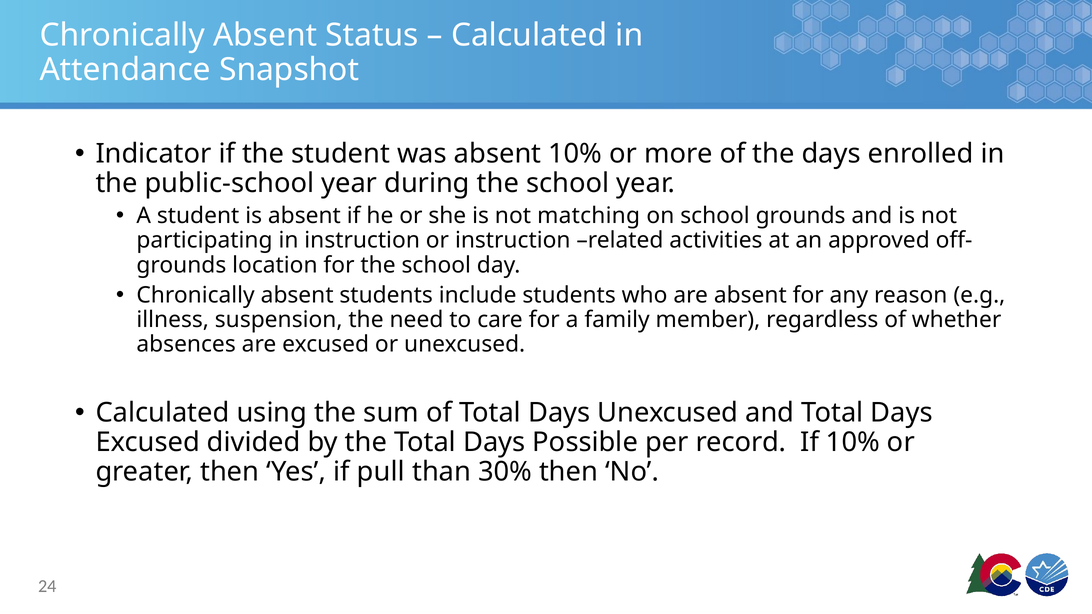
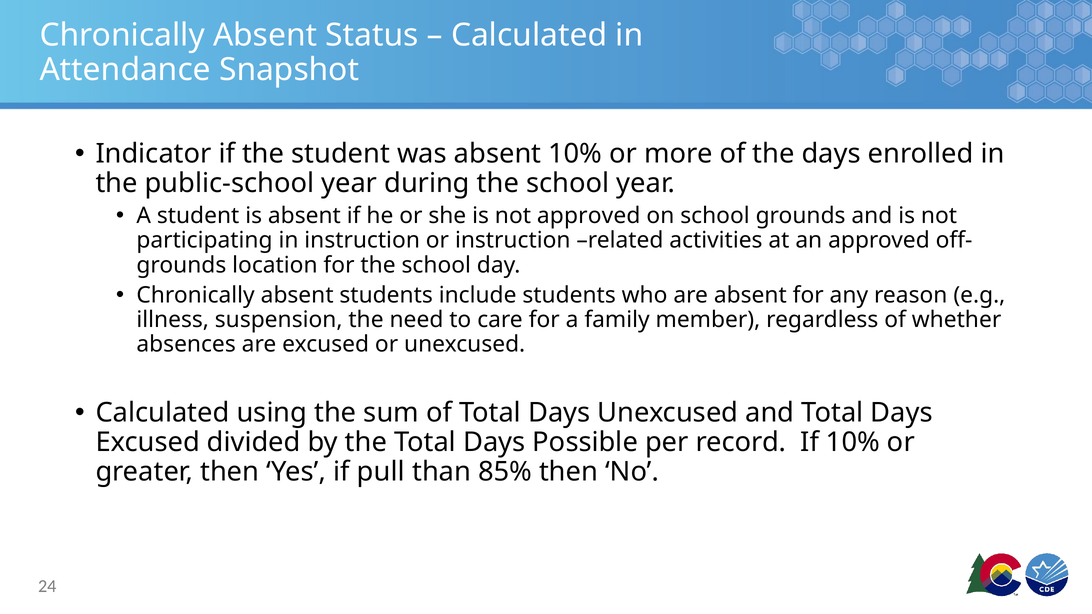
not matching: matching -> approved
30%: 30% -> 85%
